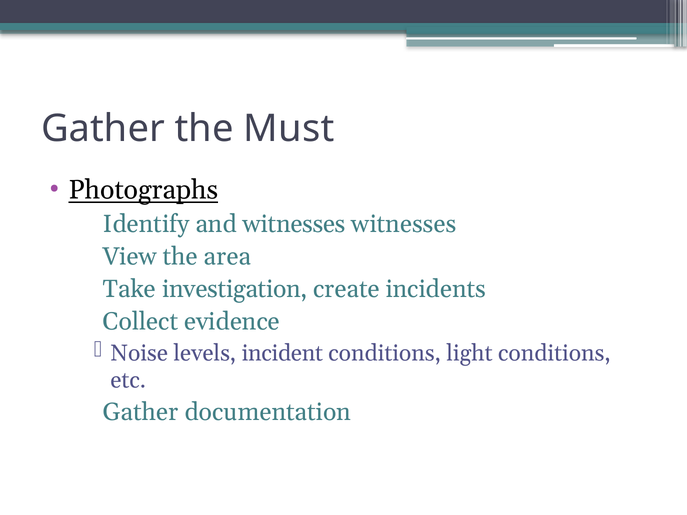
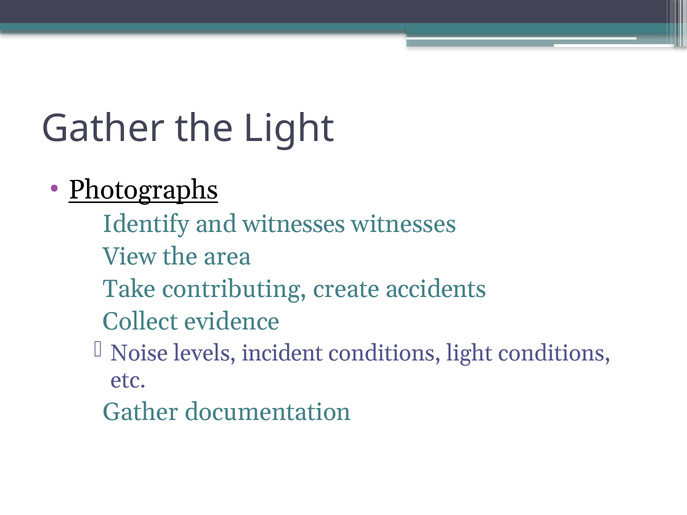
the Must: Must -> Light
investigation: investigation -> contributing
incidents: incidents -> accidents
